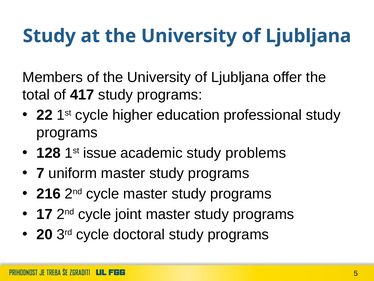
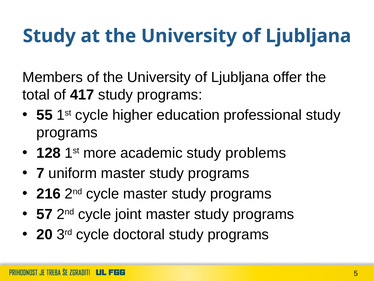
22: 22 -> 55
issue: issue -> more
17: 17 -> 57
